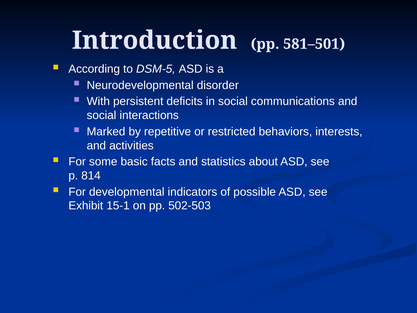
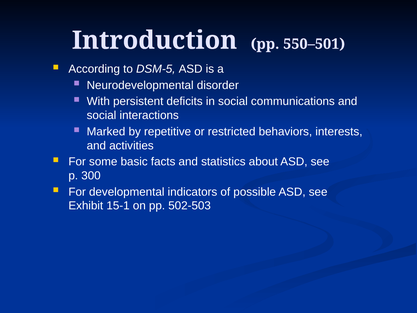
581–501: 581–501 -> 550–501
814: 814 -> 300
